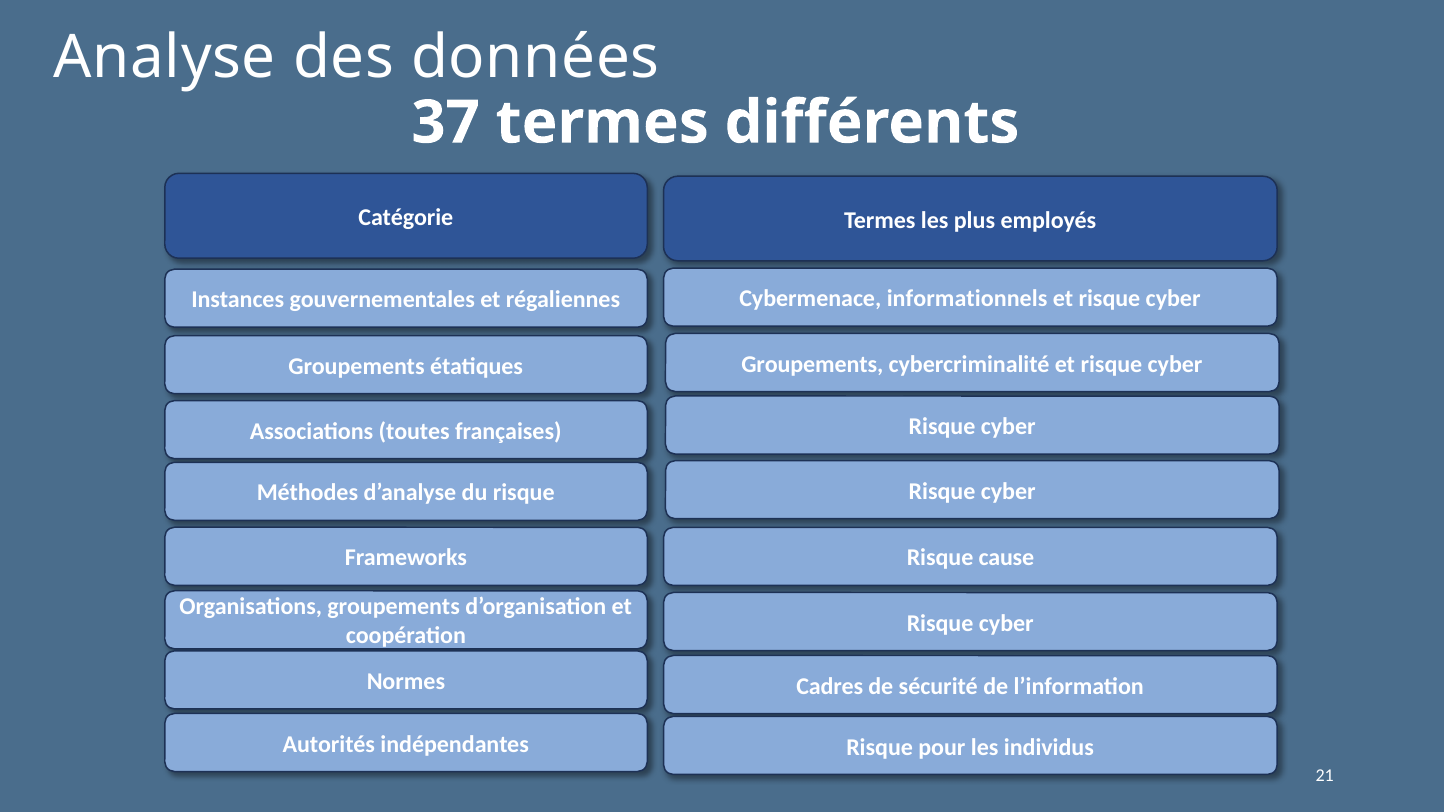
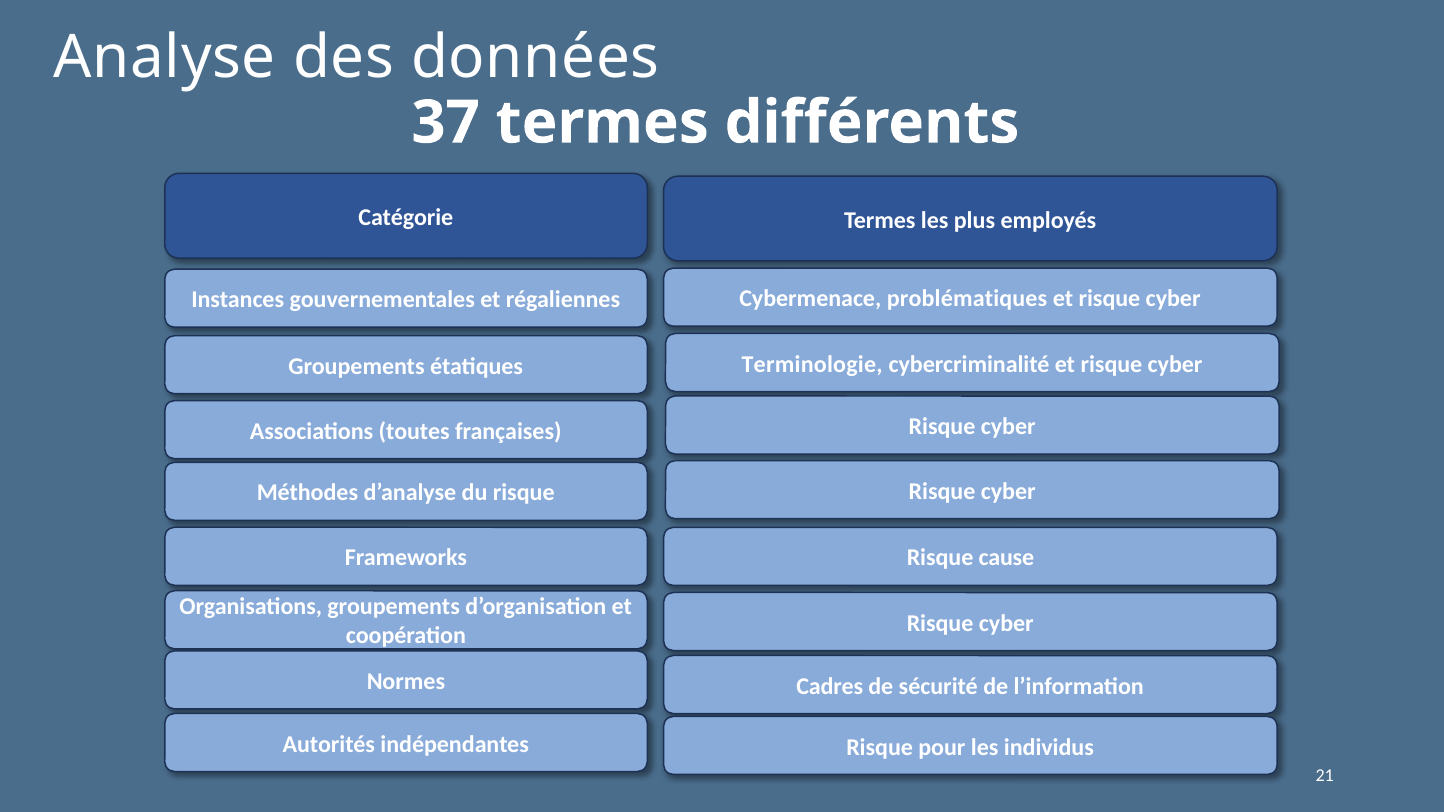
informationnels: informationnels -> problématiques
Groupements at (812, 364): Groupements -> Terminologie
